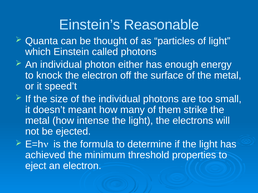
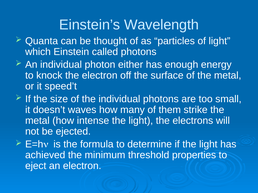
Reasonable: Reasonable -> Wavelength
meant: meant -> waves
